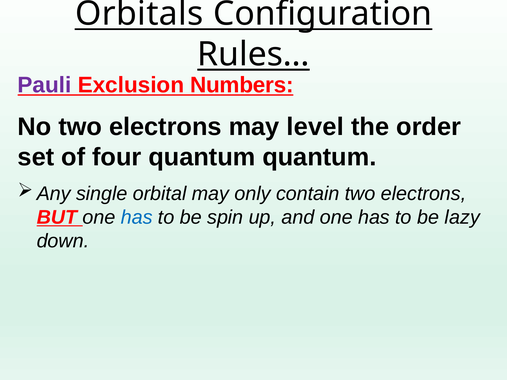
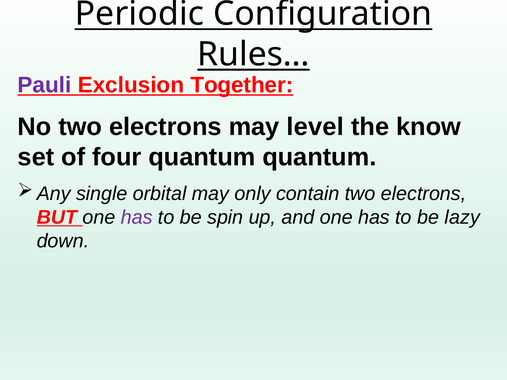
Orbitals: Orbitals -> Periodic
Numbers: Numbers -> Together
order: order -> know
has at (137, 217) colour: blue -> purple
